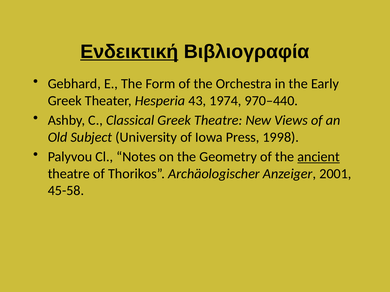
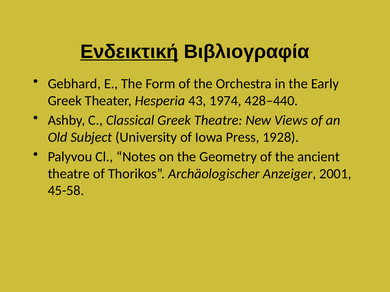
970–440: 970–440 -> 428–440
1998: 1998 -> 1928
ancient underline: present -> none
